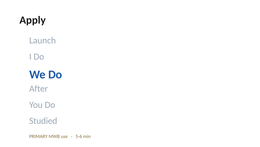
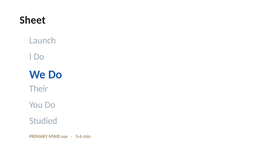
Apply: Apply -> Sheet
After: After -> Their
